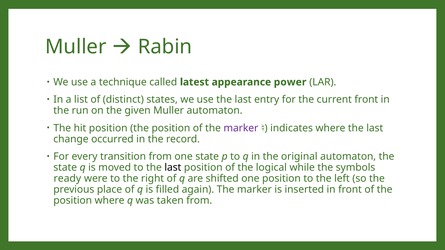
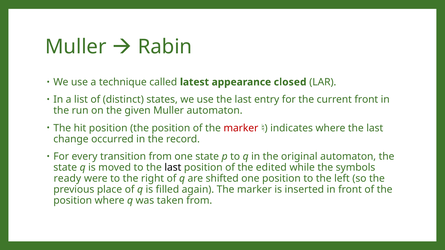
power: power -> closed
marker at (241, 128) colour: purple -> red
logical: logical -> edited
